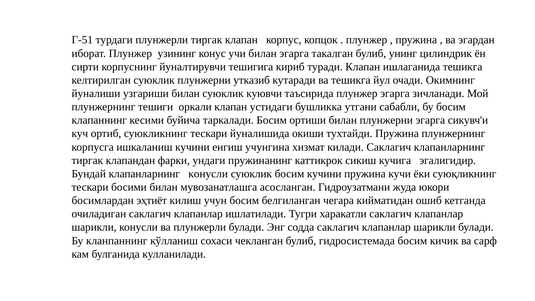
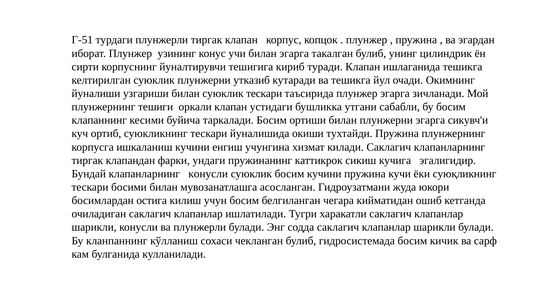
суюклик куювчи: куювчи -> тескари
эҳтиёт: эҳтиёт -> остига
